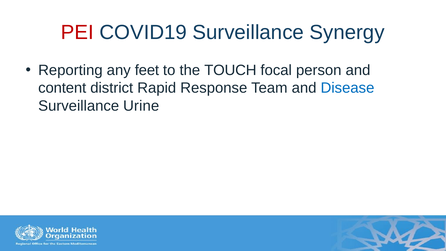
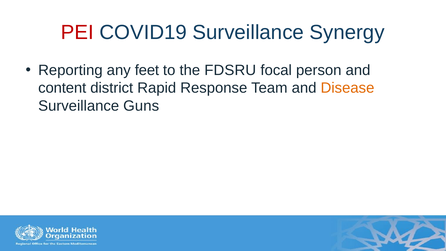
TOUCH: TOUCH -> FDSRU
Disease colour: blue -> orange
Urine: Urine -> Guns
